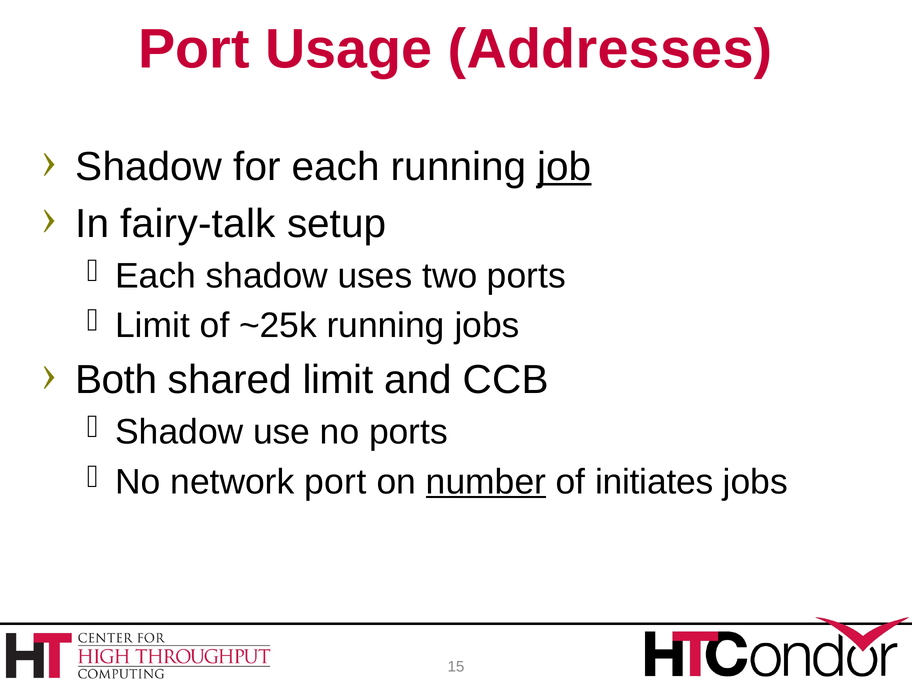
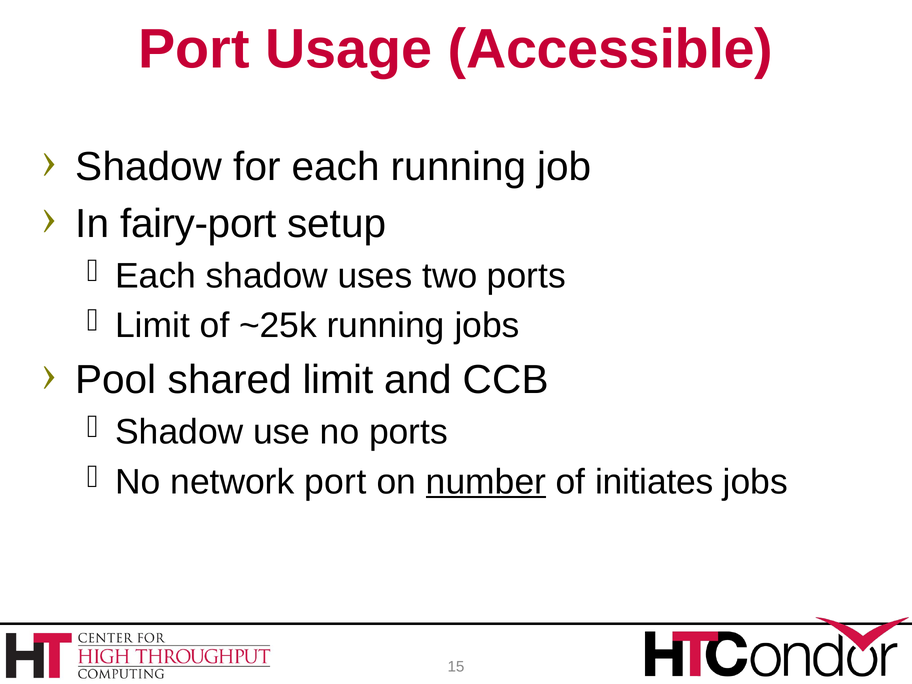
Addresses: Addresses -> Accessible
job underline: present -> none
fairy-talk: fairy-talk -> fairy-port
Both: Both -> Pool
